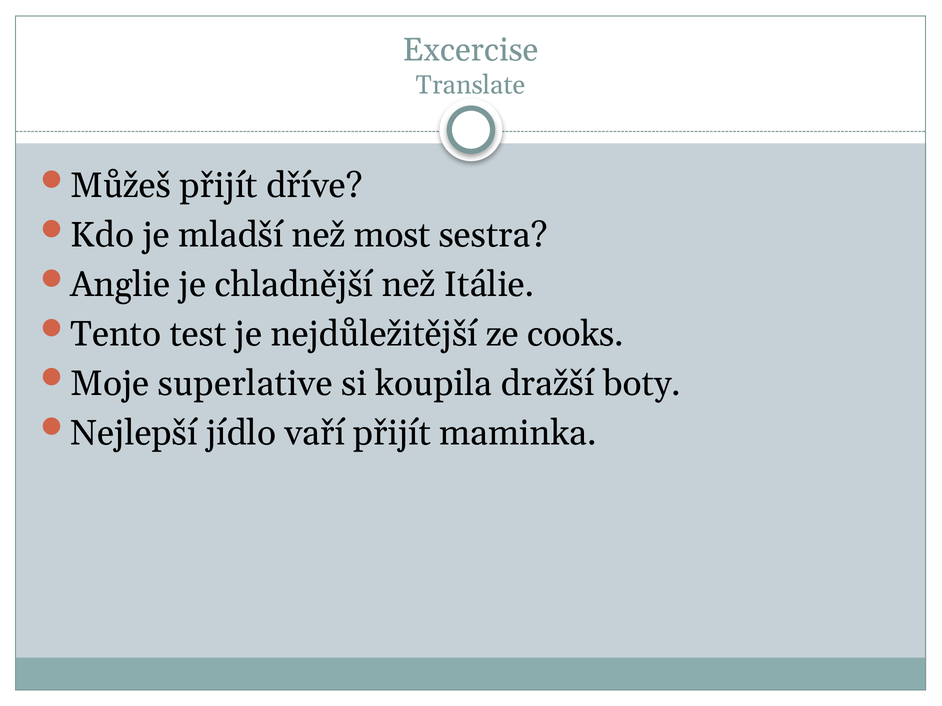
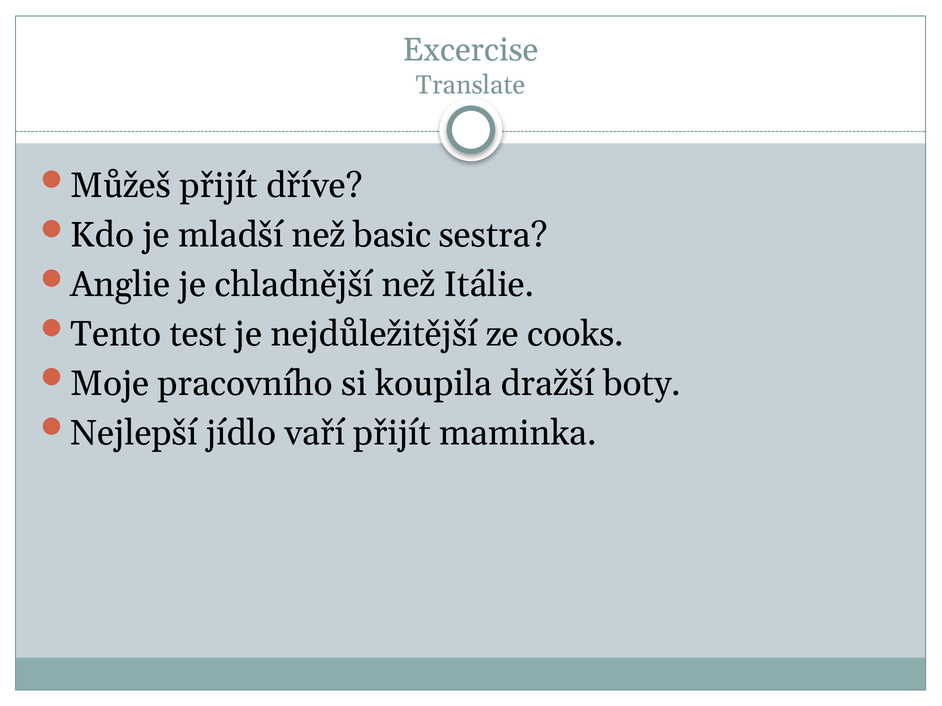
most: most -> basic
superlative: superlative -> pracovního
